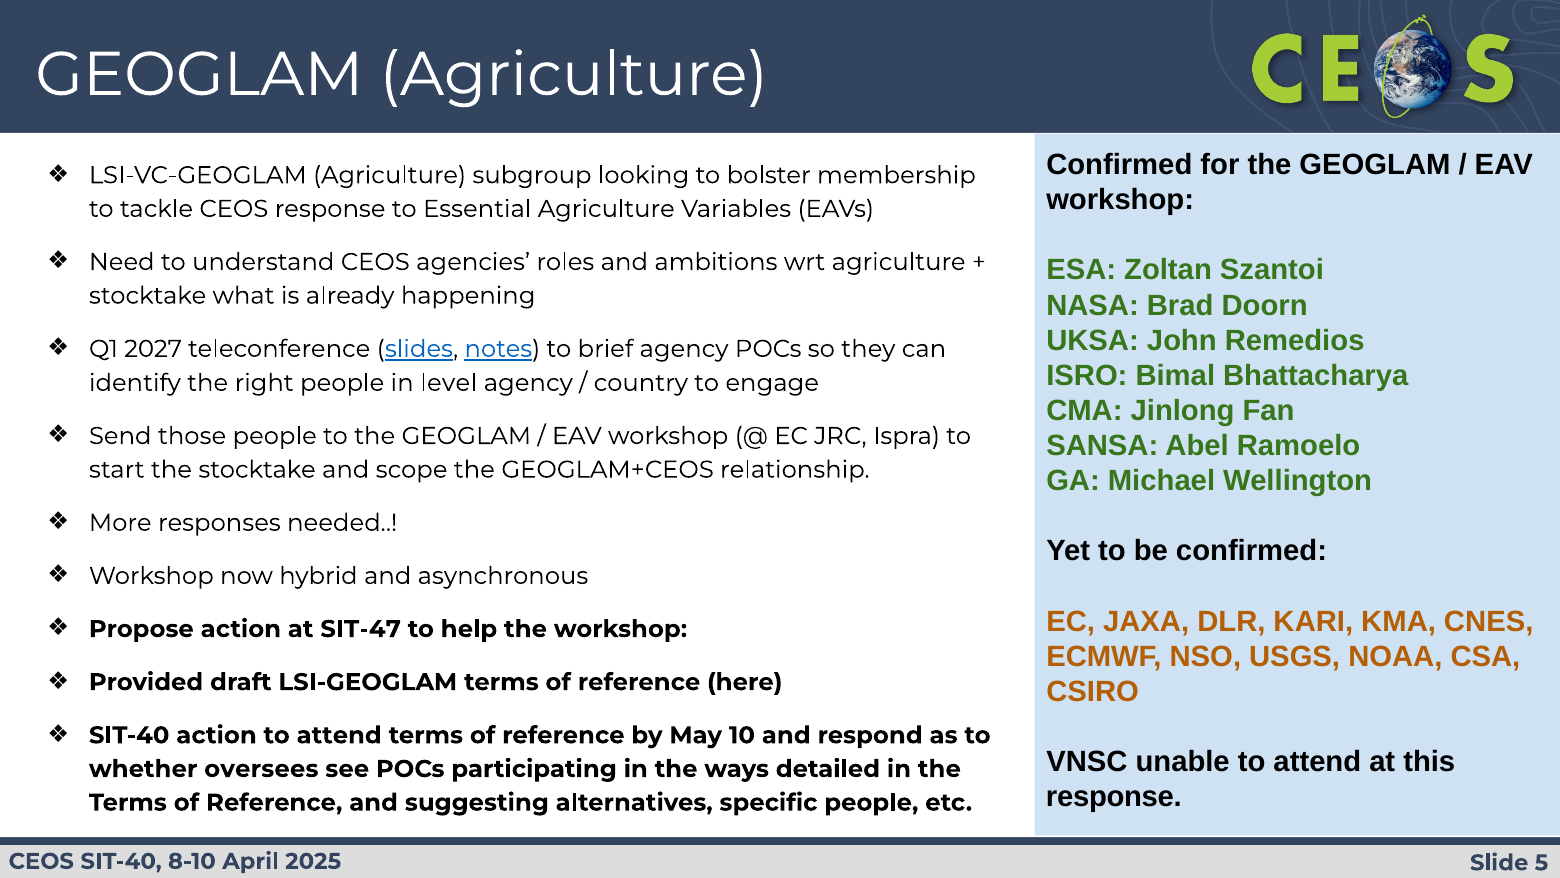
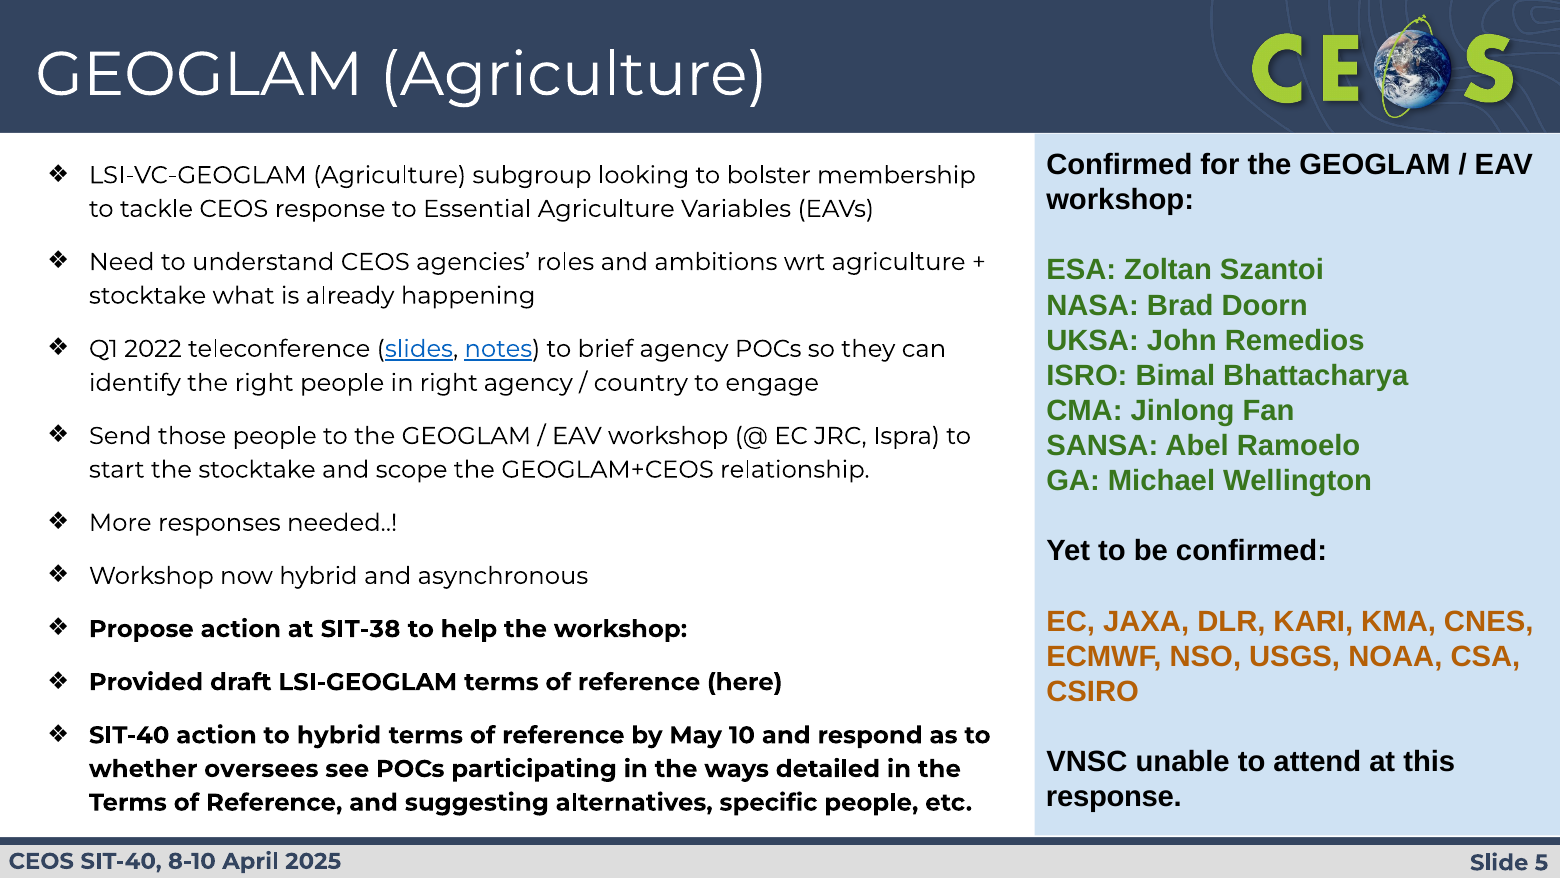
2027: 2027 -> 2022
in level: level -> right
SIT-47: SIT-47 -> SIT-38
action to attend: attend -> hybrid
